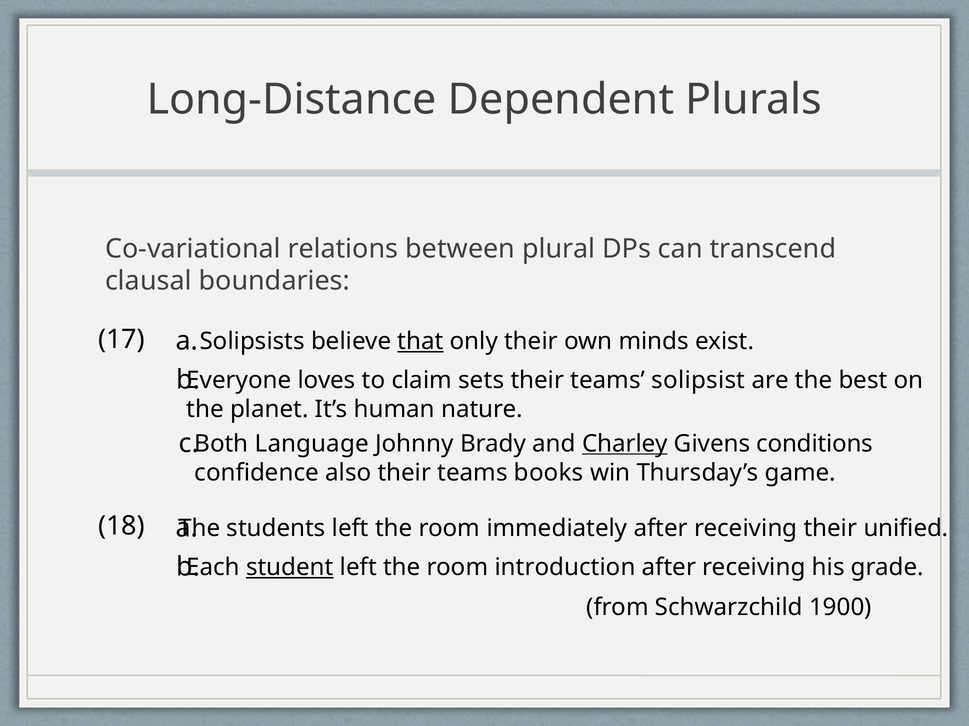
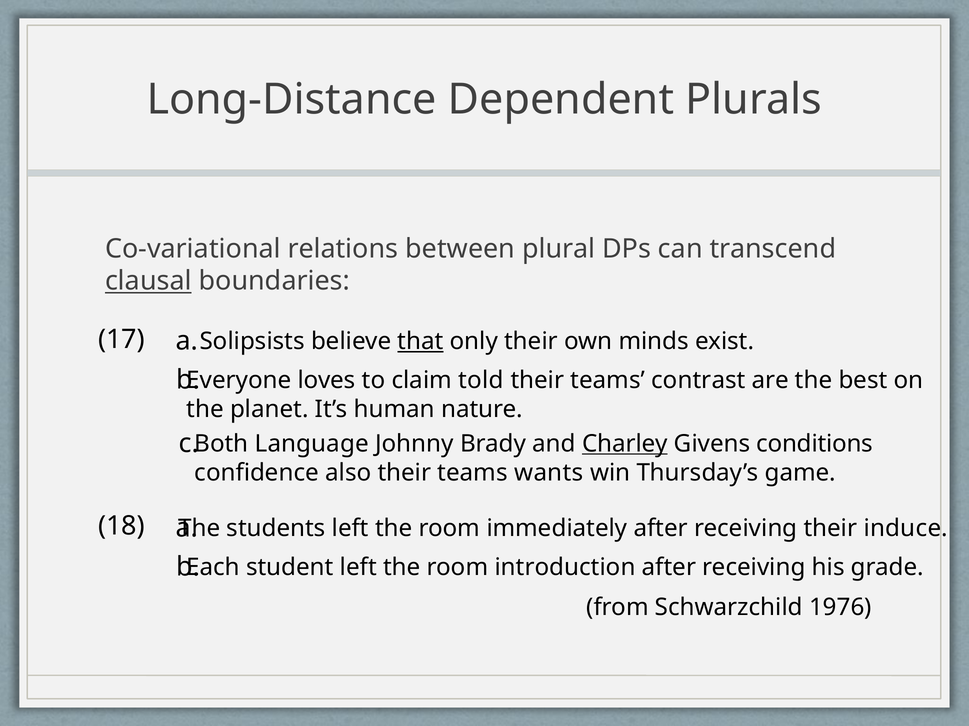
clausal underline: none -> present
sets: sets -> told
solipsist: solipsist -> contrast
books: books -> wants
unified: unified -> induce
student underline: present -> none
1900: 1900 -> 1976
